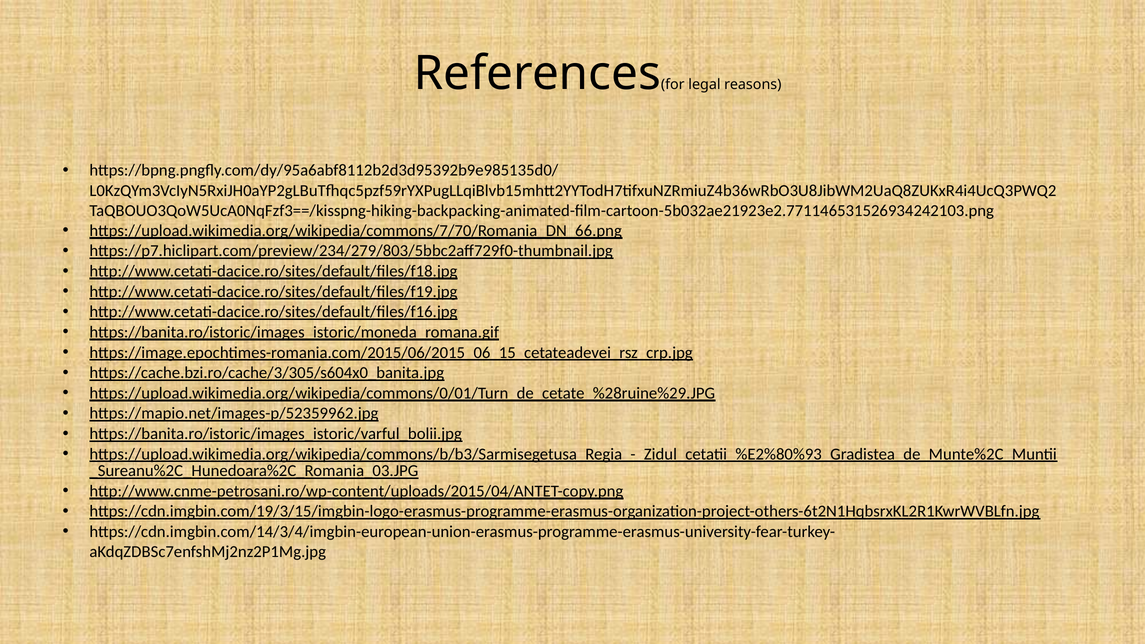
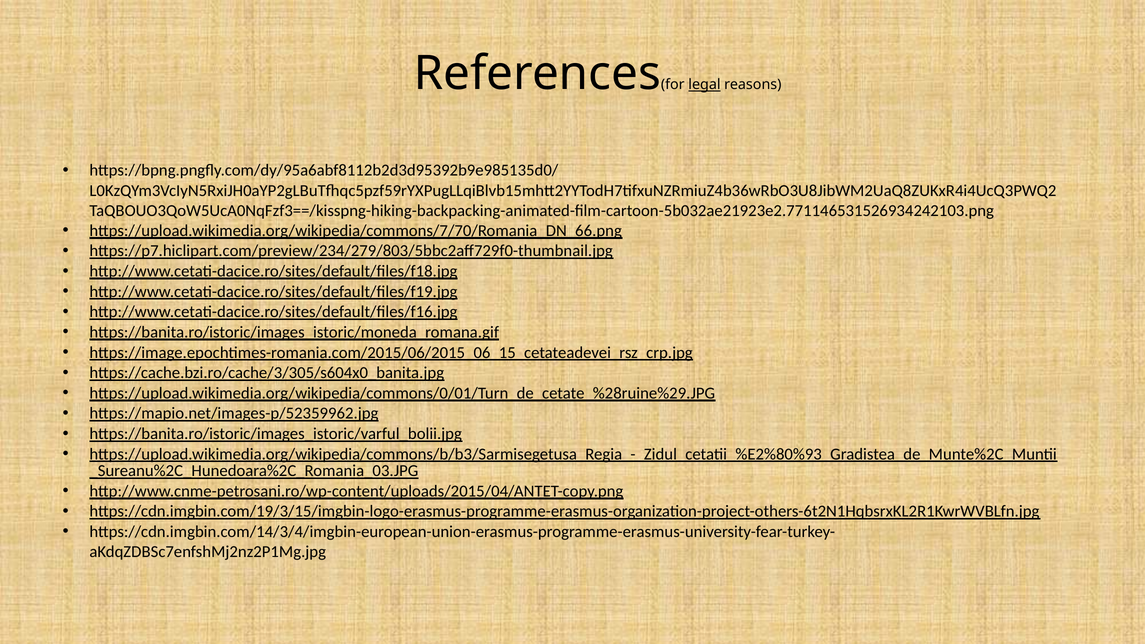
legal underline: none -> present
